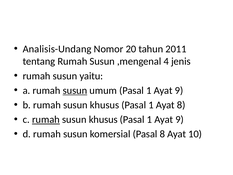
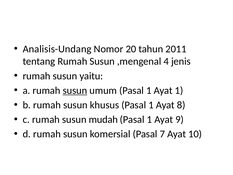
9 at (179, 90): 9 -> 1
rumah at (46, 119) underline: present -> none
khusus at (103, 119): khusus -> mudah
Pasal 8: 8 -> 7
